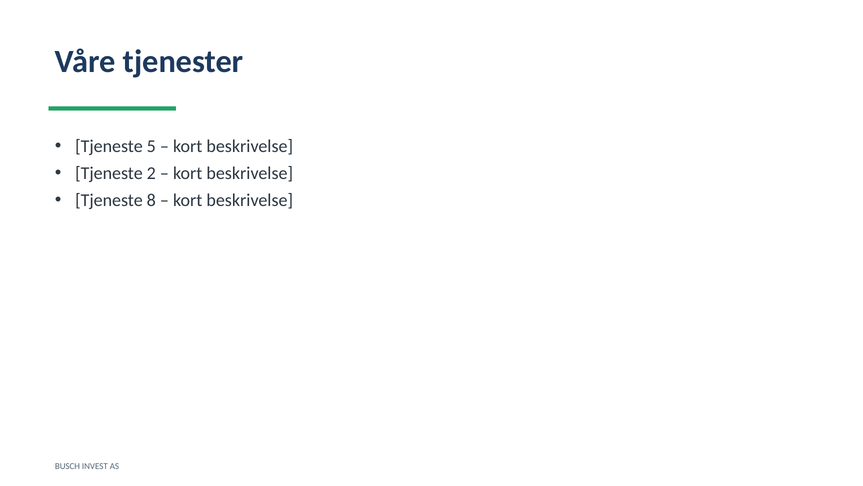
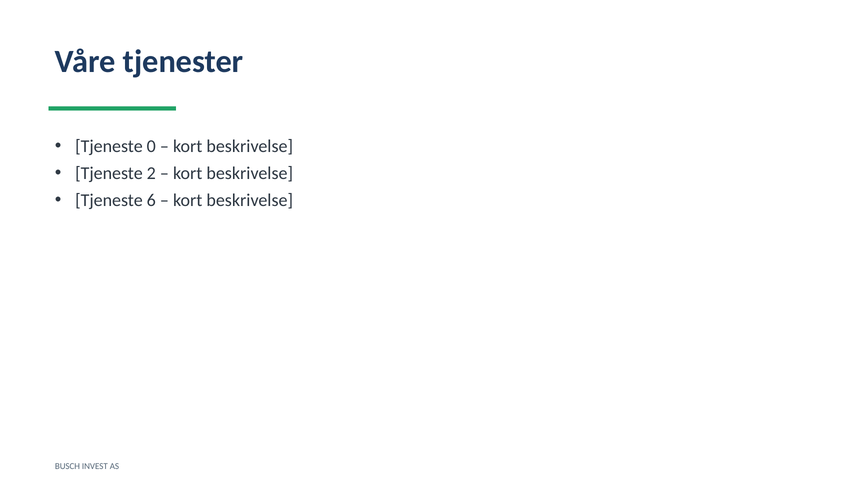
5: 5 -> 0
8: 8 -> 6
